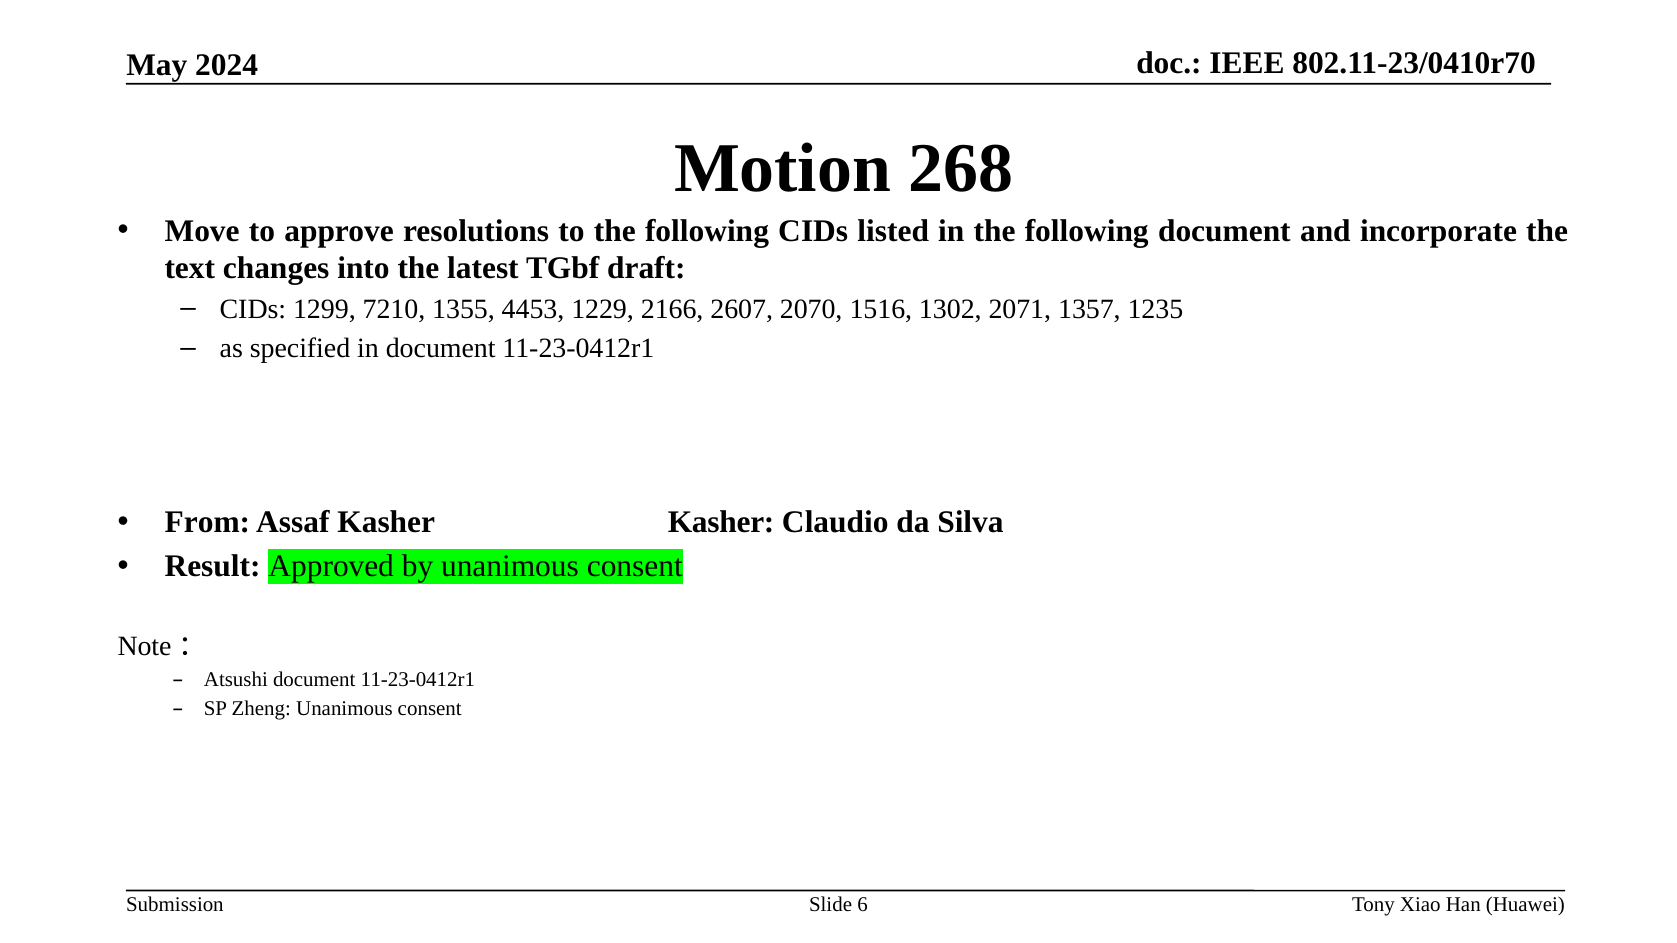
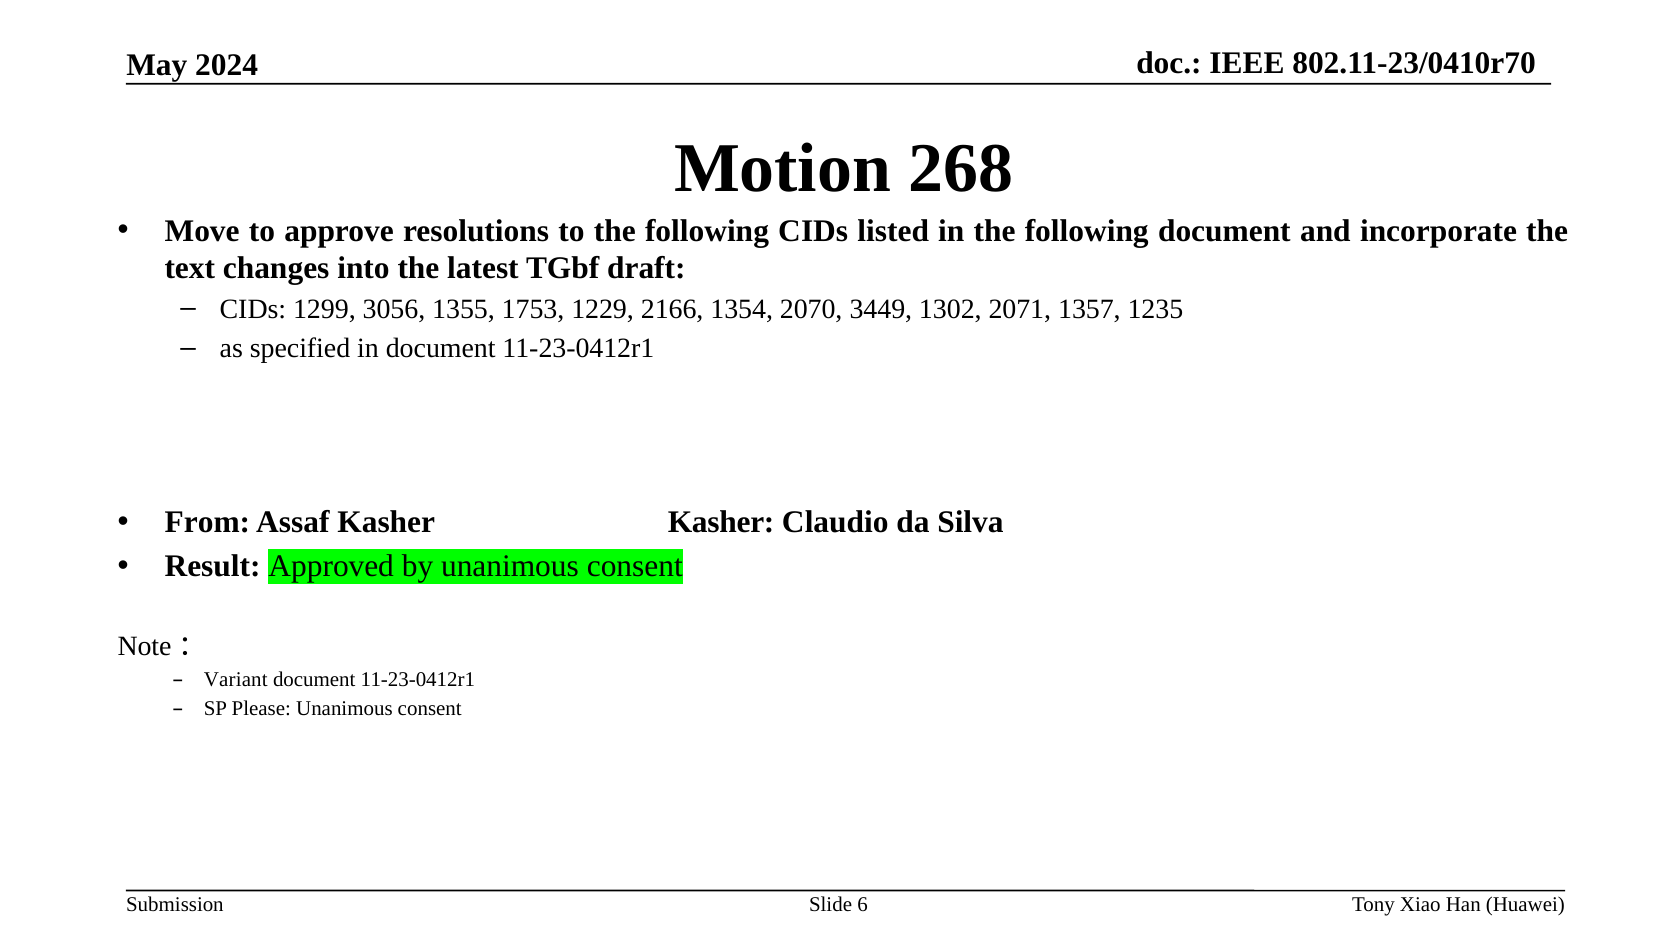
7210: 7210 -> 3056
4453: 4453 -> 1753
2607: 2607 -> 1354
1516: 1516 -> 3449
Atsushi: Atsushi -> Variant
Zheng: Zheng -> Please
